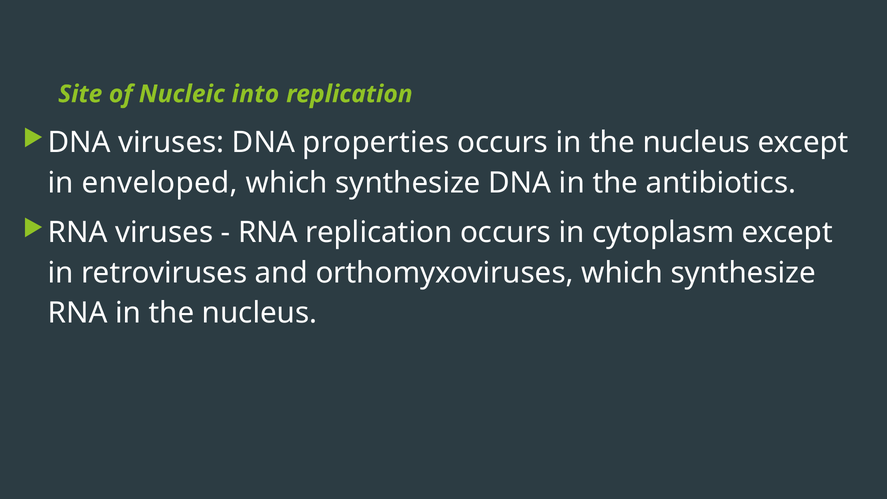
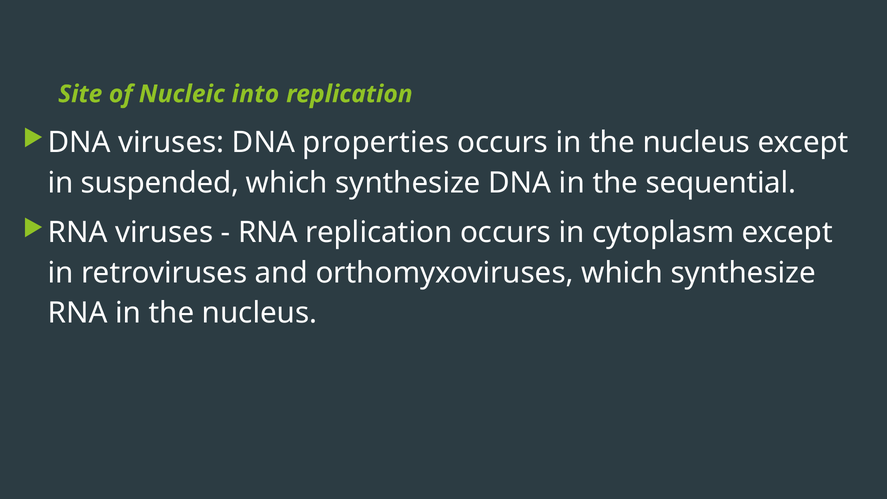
enveloped: enveloped -> suspended
antibiotics: antibiotics -> sequential
